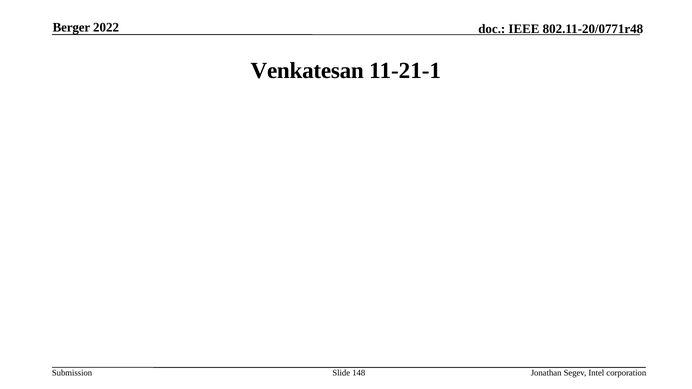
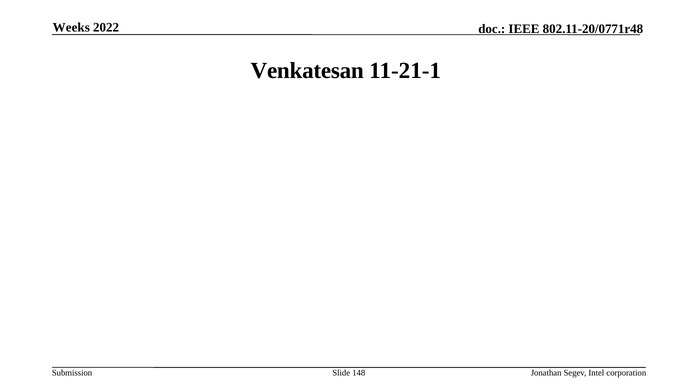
Berger: Berger -> Weeks
